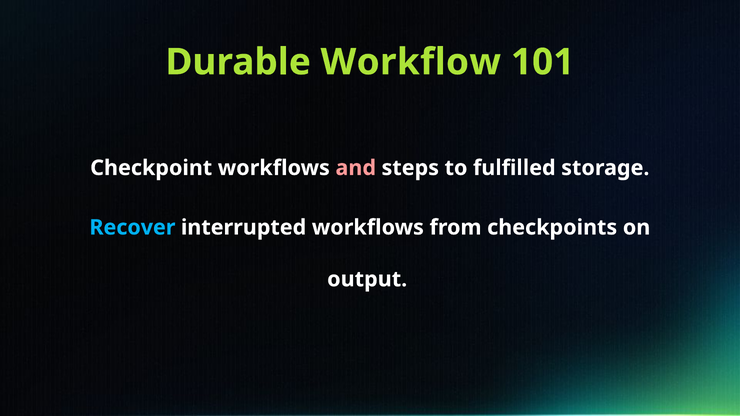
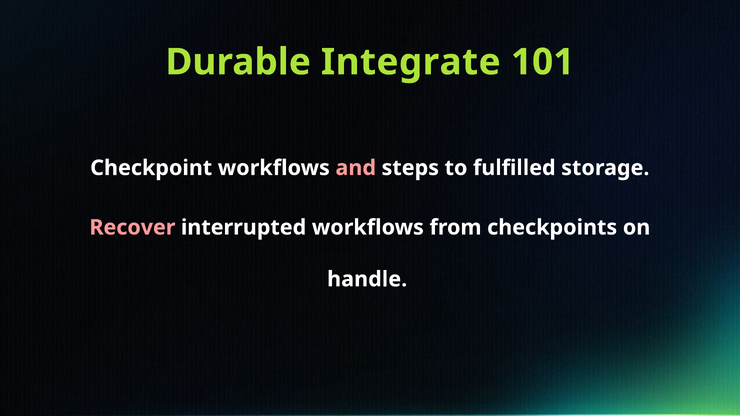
Workflow: Workflow -> Integrate
Recover colour: light blue -> pink
output: output -> handle
